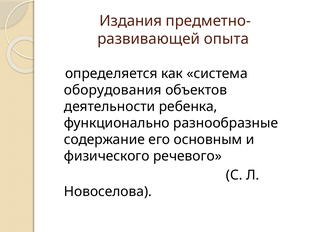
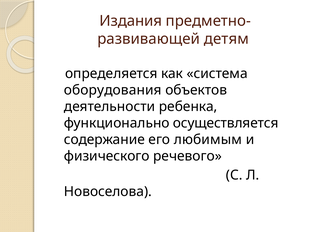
опыта: опыта -> детям
разнообразные: разнообразные -> осуществляется
основным: основным -> любимым
